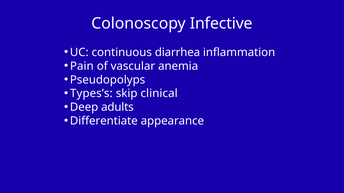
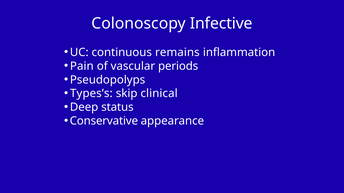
diarrhea: diarrhea -> remains
anemia: anemia -> periods
adults: adults -> status
Differentiate: Differentiate -> Conservative
